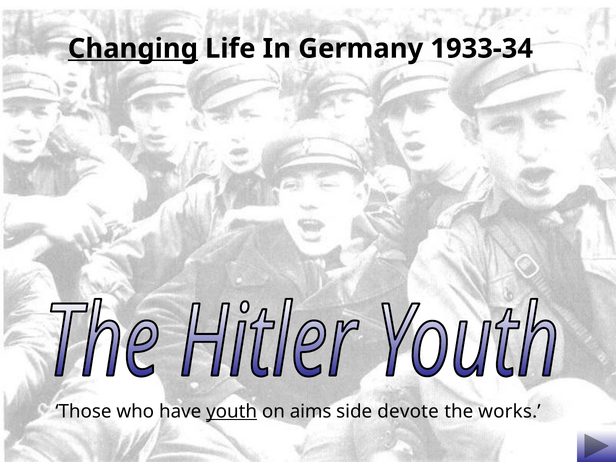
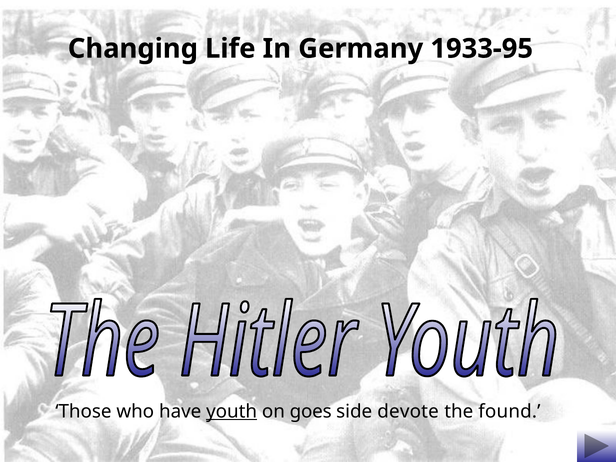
Changing underline: present -> none
1933-34: 1933-34 -> 1933-95
aims: aims -> goes
works: works -> found
